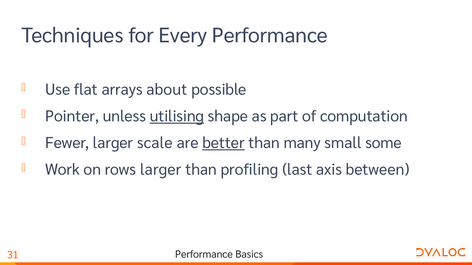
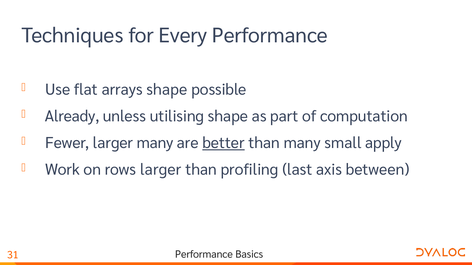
arrays about: about -> shape
Pointer: Pointer -> Already
utilising underline: present -> none
larger scale: scale -> many
some: some -> apply
